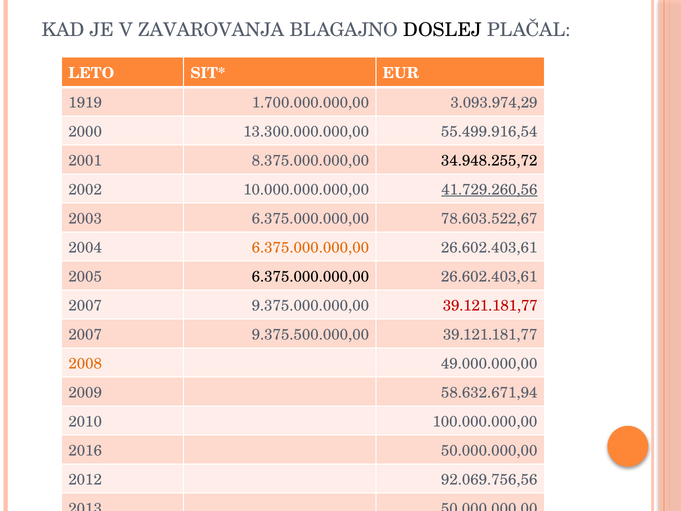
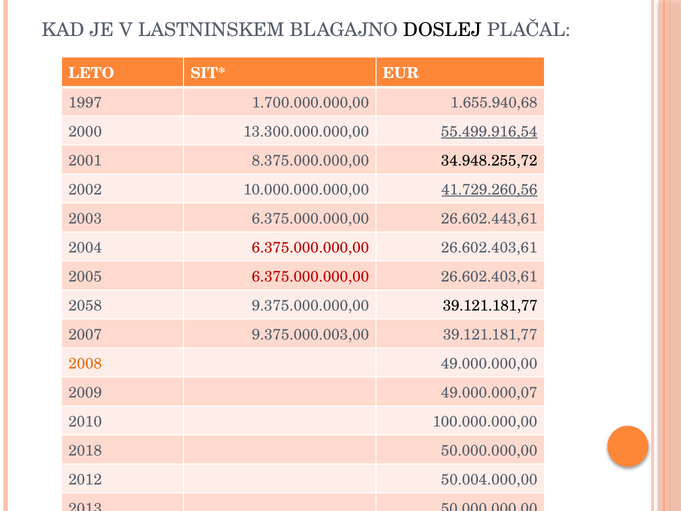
ZAVAROVANJA: ZAVAROVANJA -> LASTNINSKEM
1919: 1919 -> 1997
3.093.974,29: 3.093.974,29 -> 1.655.940,68
55.499.916,54 underline: none -> present
78.603.522,67: 78.603.522,67 -> 26.602.443,61
6.375.000.000,00 at (310, 248) colour: orange -> red
6.375.000.000,00 at (310, 276) colour: black -> red
2007 at (85, 305): 2007 -> 2058
39.121.181,77 at (490, 305) colour: red -> black
9.375.500.000,00: 9.375.500.000,00 -> 9.375.000.003,00
58.632.671,94: 58.632.671,94 -> 49.000.000,07
2016: 2016 -> 2018
92.069.756,56: 92.069.756,56 -> 50.004.000,00
